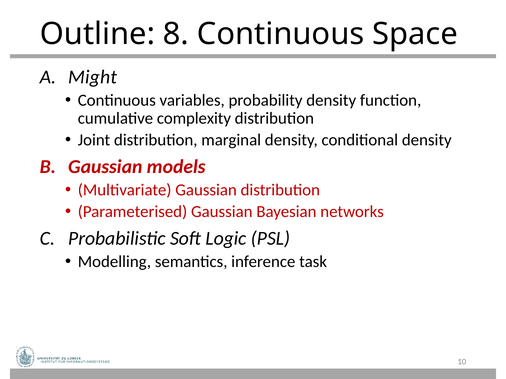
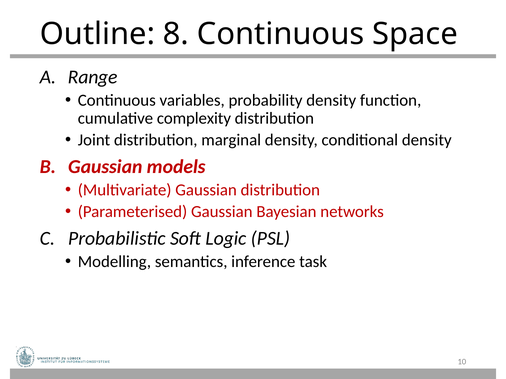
Might: Might -> Range
